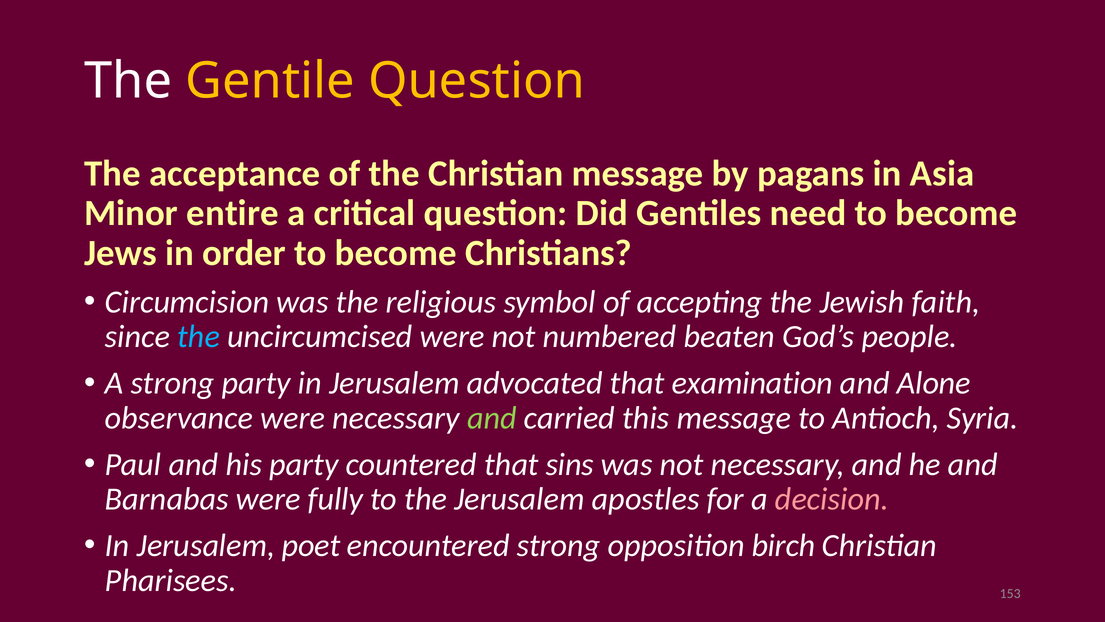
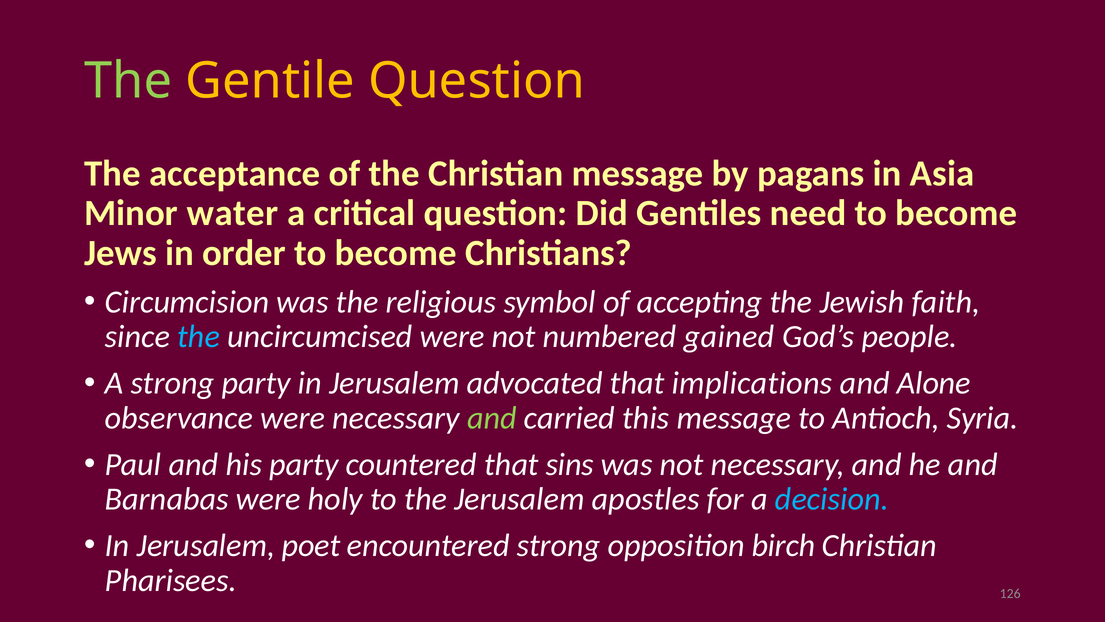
The at (128, 81) colour: white -> light green
entire: entire -> water
beaten: beaten -> gained
examination: examination -> implications
fully: fully -> holy
decision colour: pink -> light blue
153: 153 -> 126
